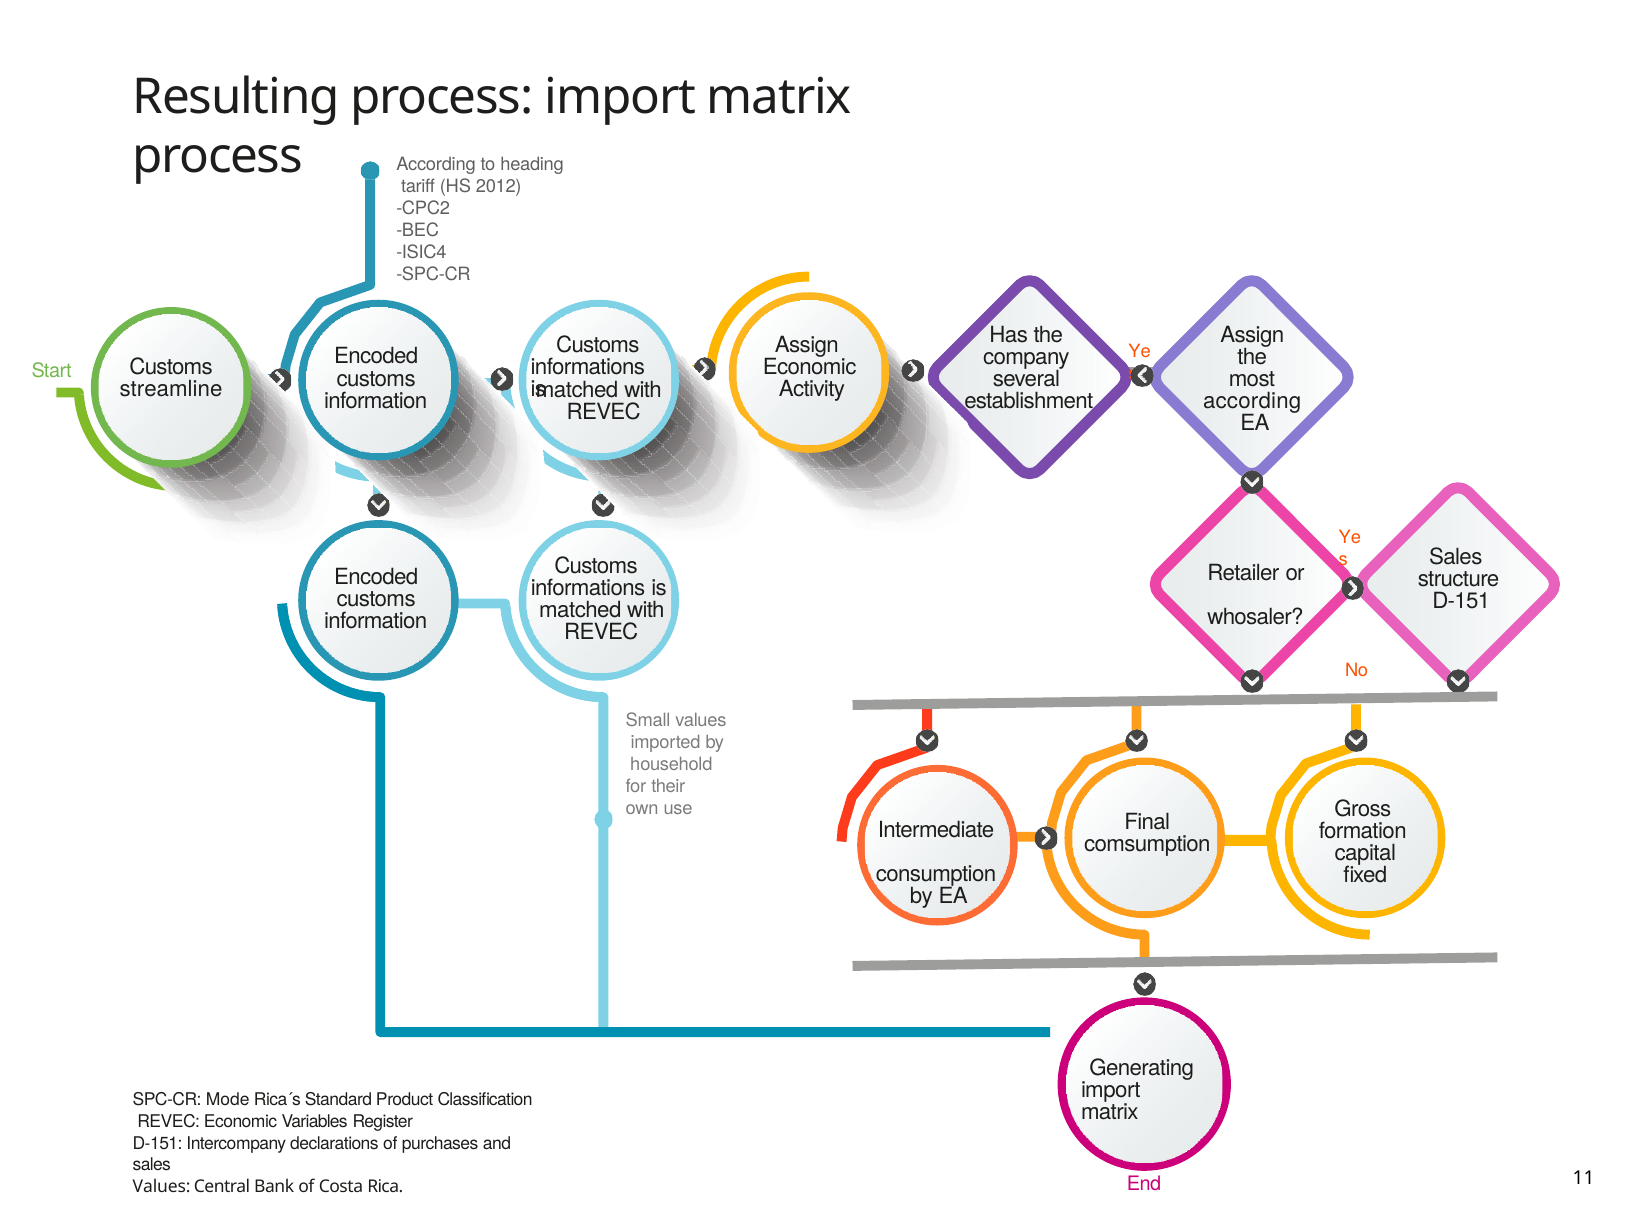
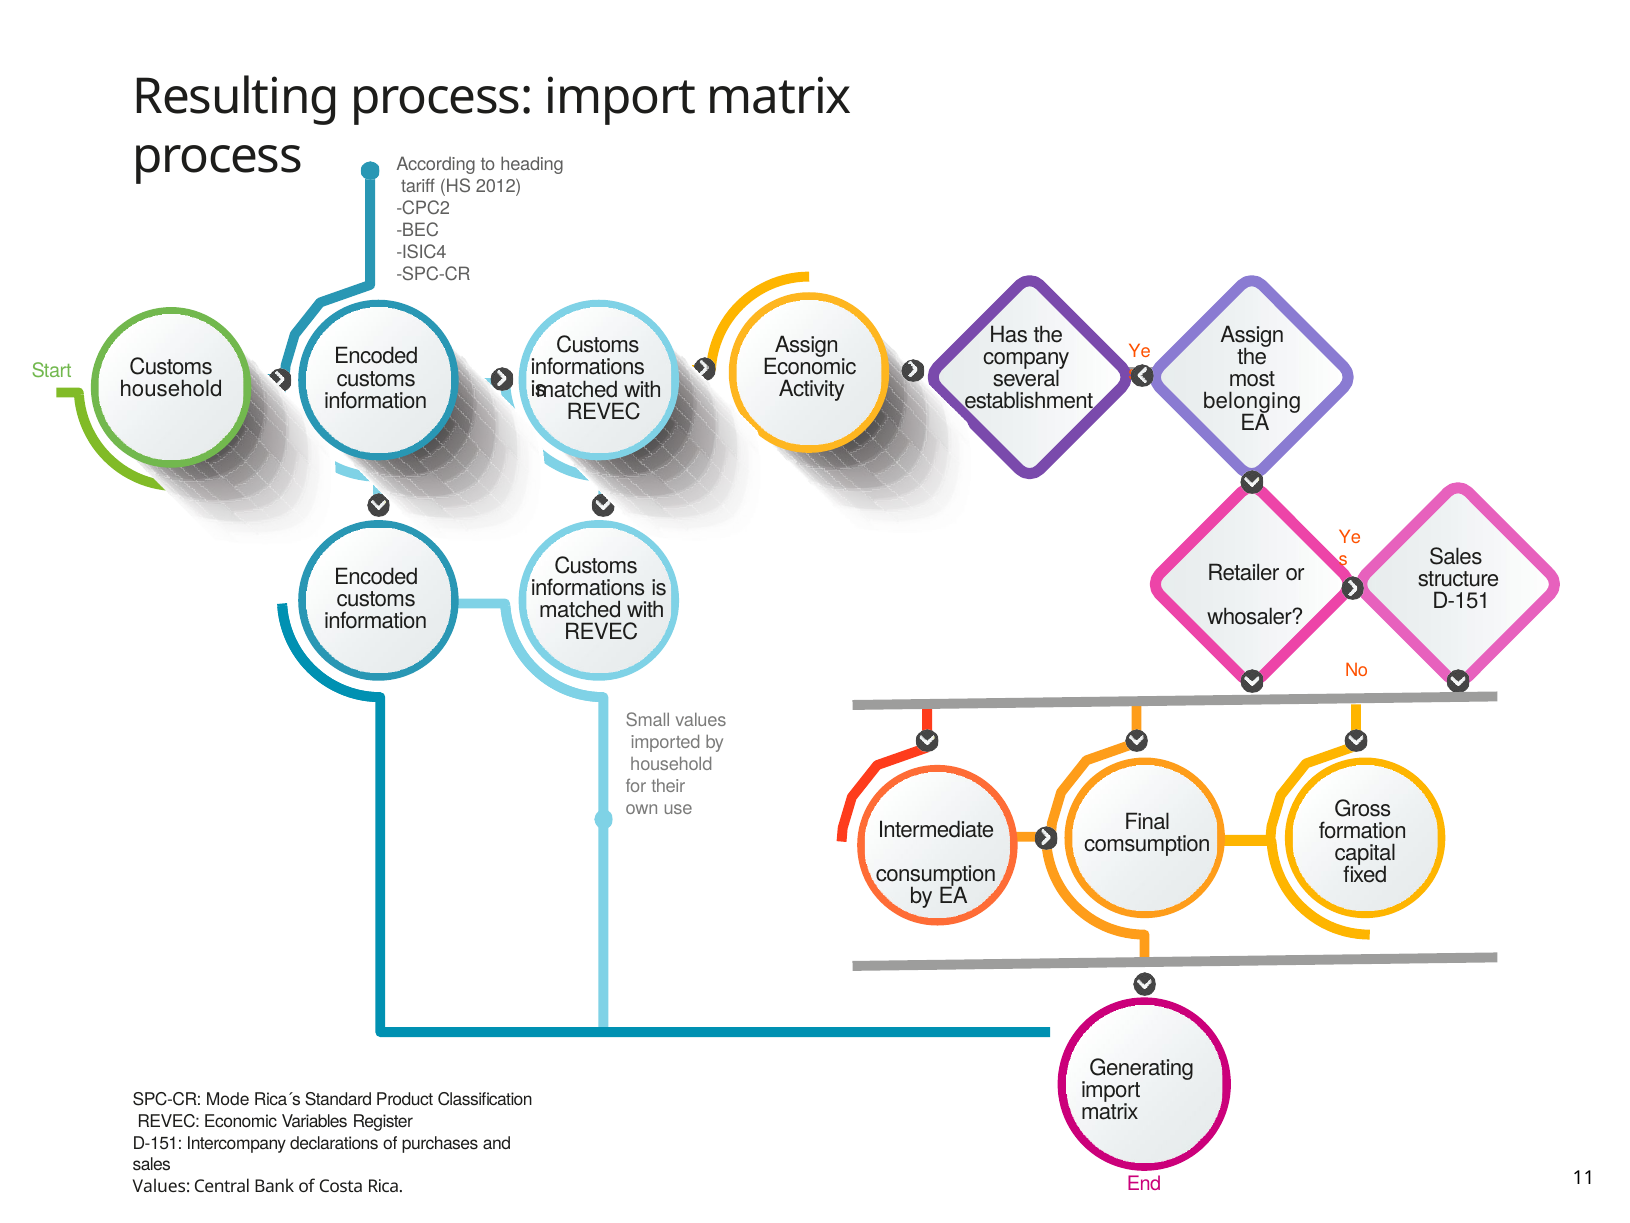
streamline at (171, 389): streamline -> household
according at (1252, 401): according -> belonging
